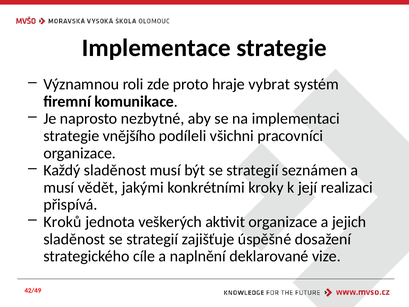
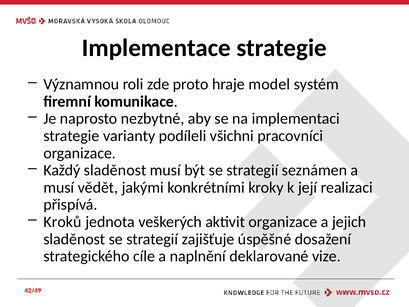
vybrat: vybrat -> model
vnějšího: vnějšího -> varianty
